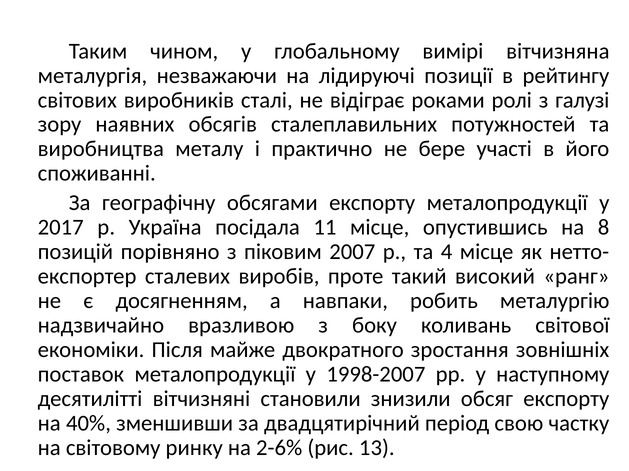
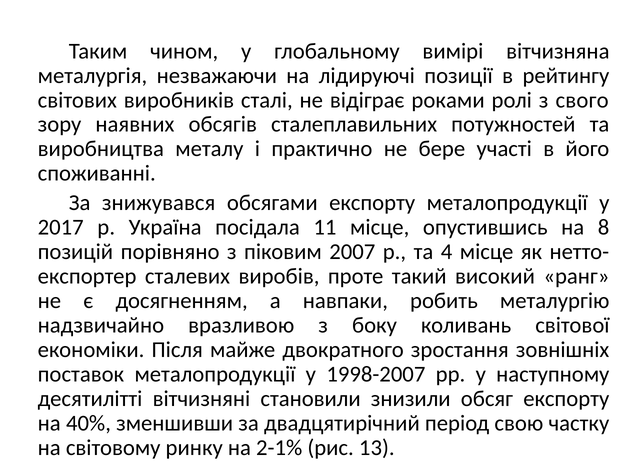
галузі: галузі -> свого
географічну: географічну -> знижувався
2-6%: 2-6% -> 2-1%
